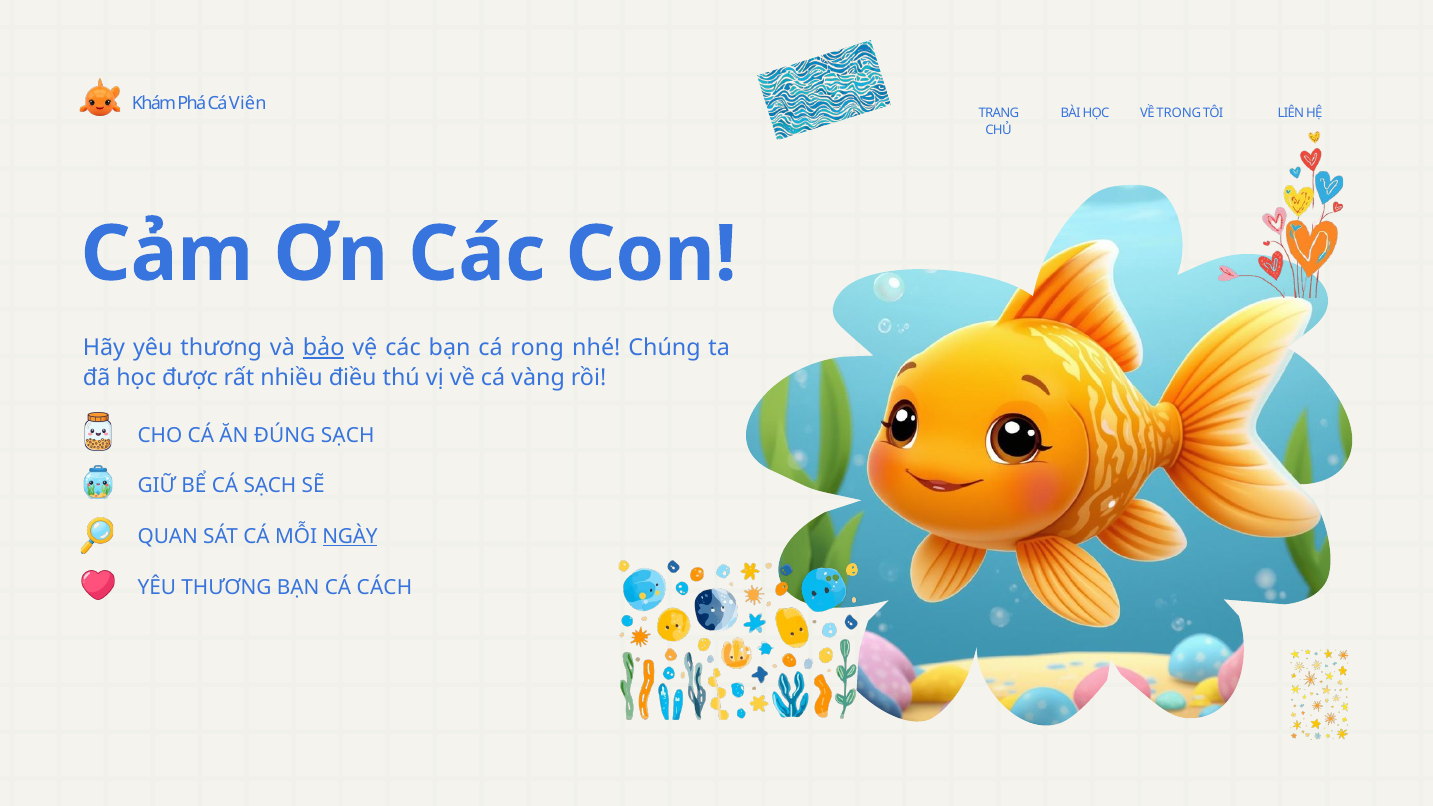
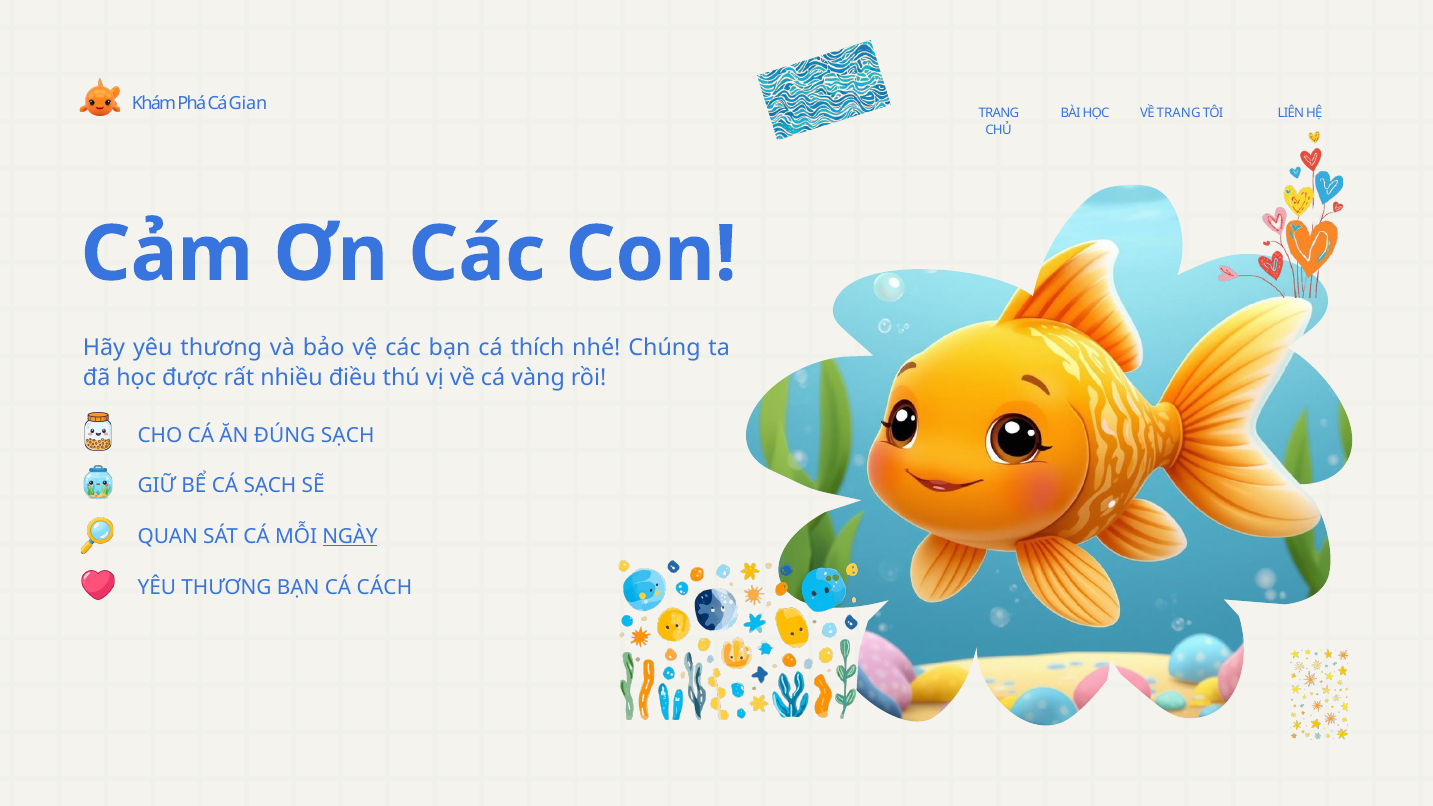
Viên: Viên -> Gian
VỀ TRONG: TRONG -> TRANG
bảo underline: present -> none
rong: rong -> thích
